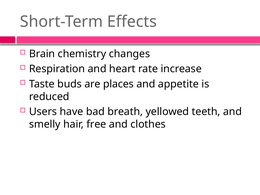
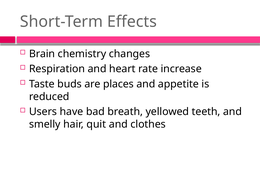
free: free -> quit
